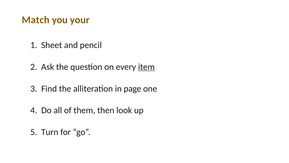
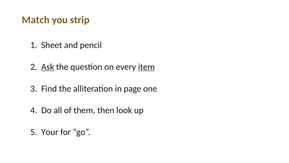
your: your -> strip
Ask underline: none -> present
Turn: Turn -> Your
